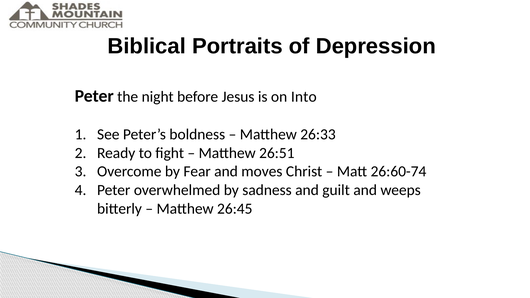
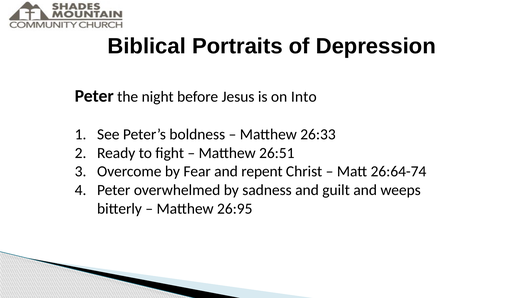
moves: moves -> repent
26:60-74: 26:60-74 -> 26:64-74
26:45: 26:45 -> 26:95
